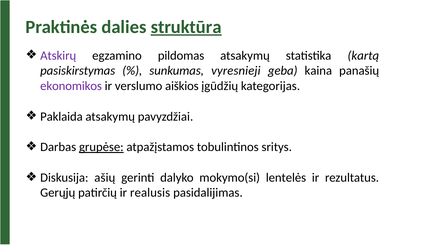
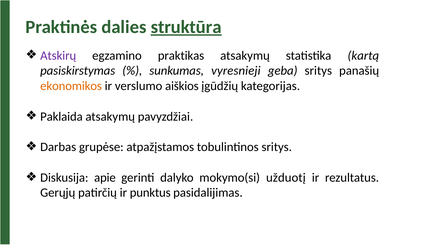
pildomas: pildomas -> praktikas
geba kaina: kaina -> sritys
ekonomikos colour: purple -> orange
grupėse underline: present -> none
ašių: ašių -> apie
lentelės: lentelės -> užduotį
realusis: realusis -> punktus
